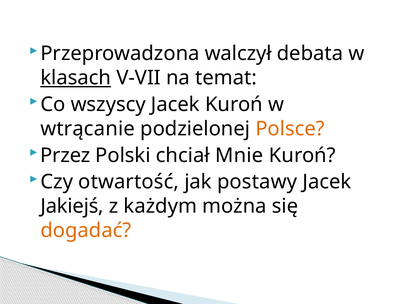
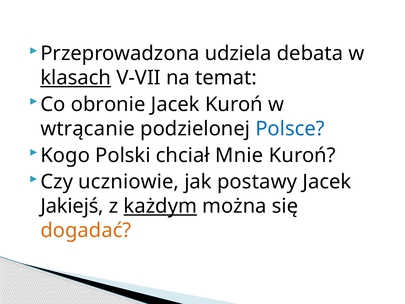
walczył: walczył -> udziela
wszyscy: wszyscy -> obronie
Polsce colour: orange -> blue
Przez: Przez -> Kogo
otwartość: otwartość -> uczniowie
każdym underline: none -> present
